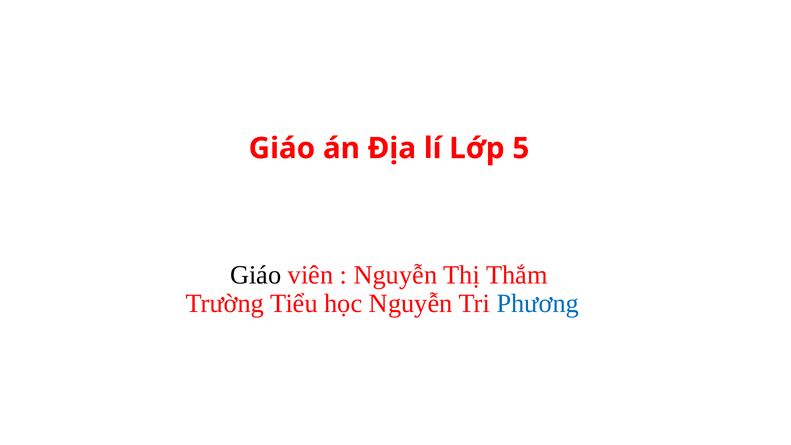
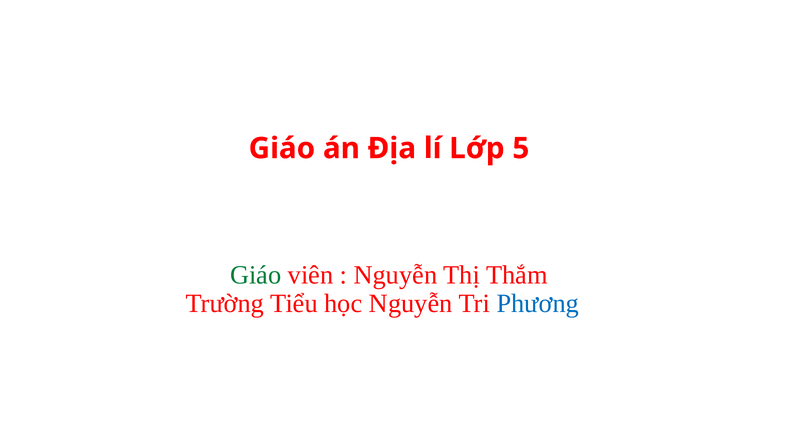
Giáo at (256, 275) colour: black -> green
